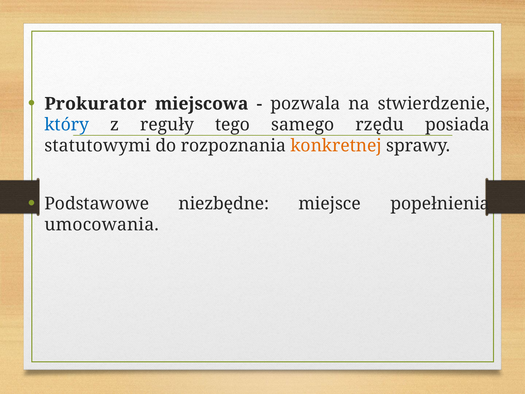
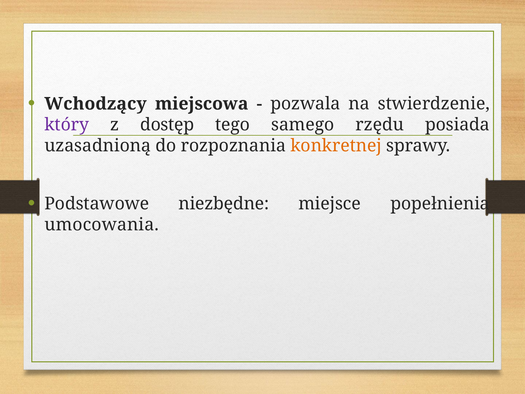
Prokurator: Prokurator -> Wchodzący
który colour: blue -> purple
reguły: reguły -> dostęp
statutowymi: statutowymi -> uzasadnioną
